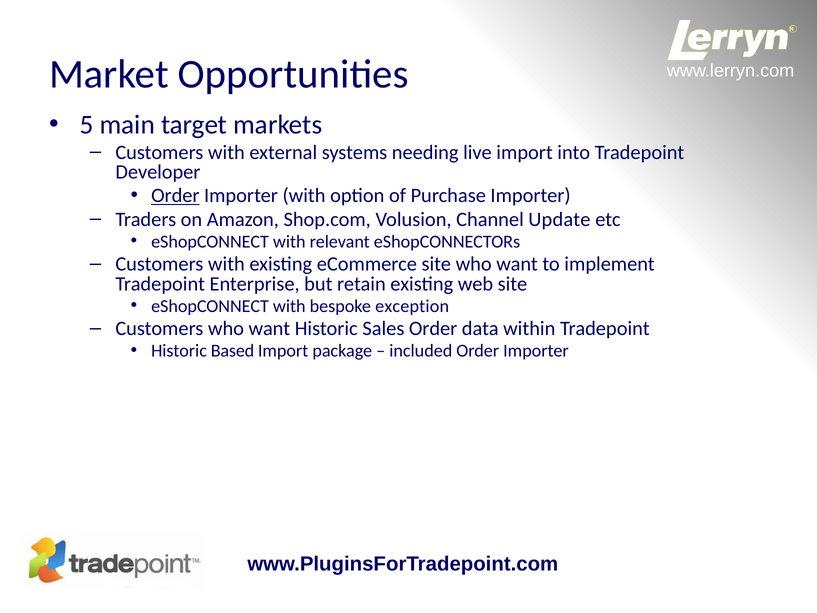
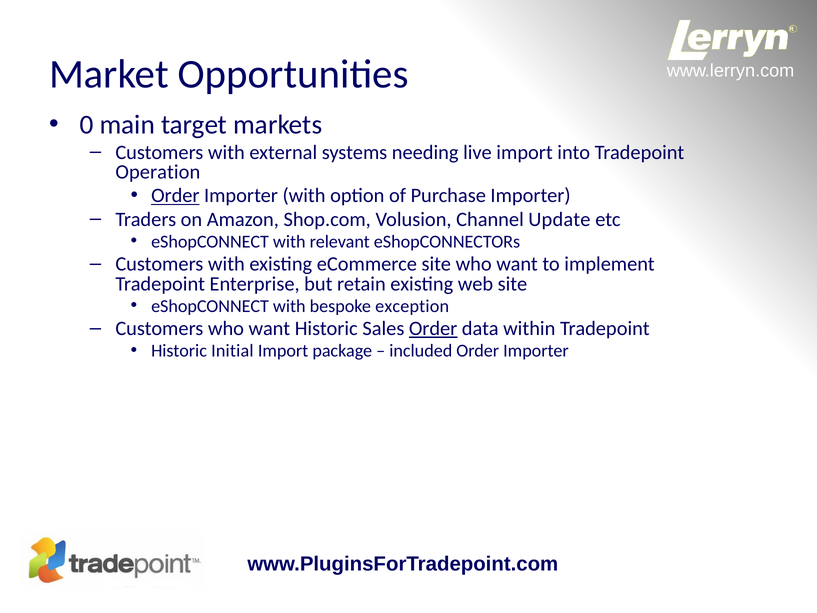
5: 5 -> 0
Developer: Developer -> Operation
Order at (433, 328) underline: none -> present
Based: Based -> Initial
